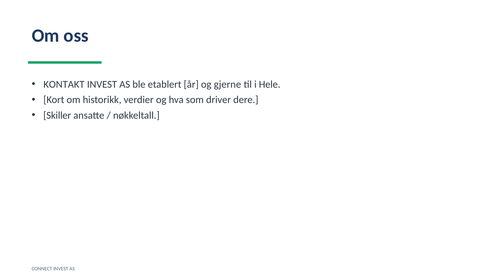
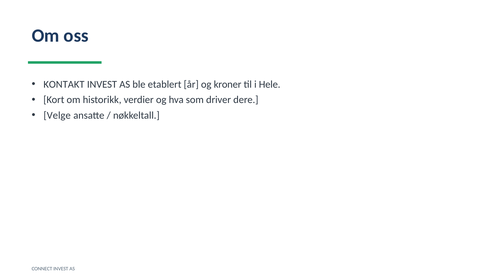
gjerne: gjerne -> kroner
Skiller: Skiller -> Velge
